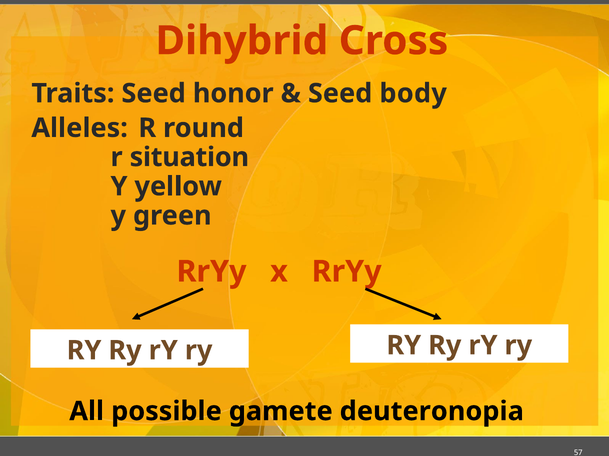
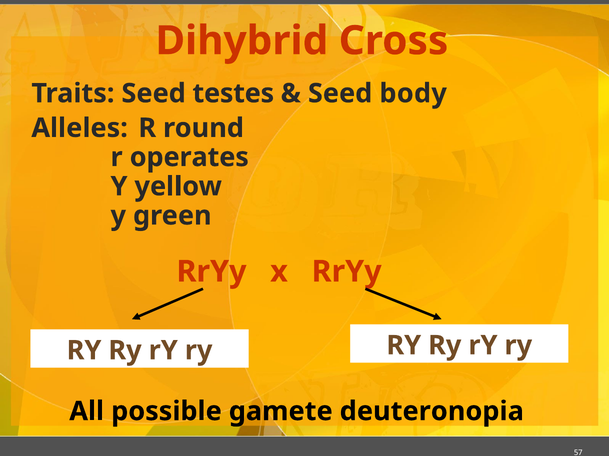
honor: honor -> testes
situation: situation -> operates
